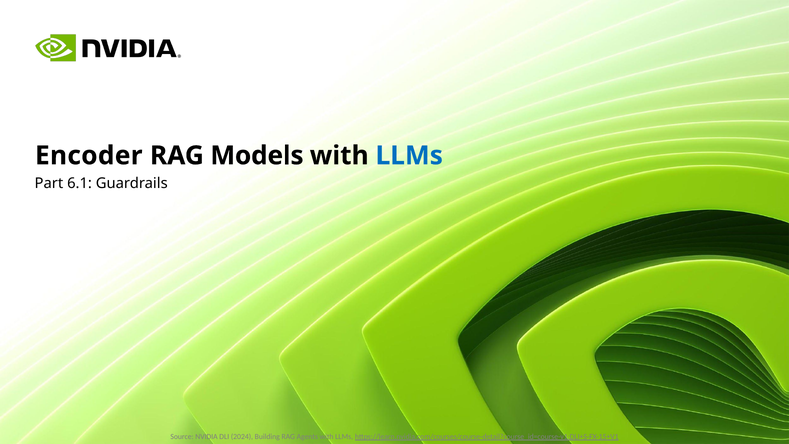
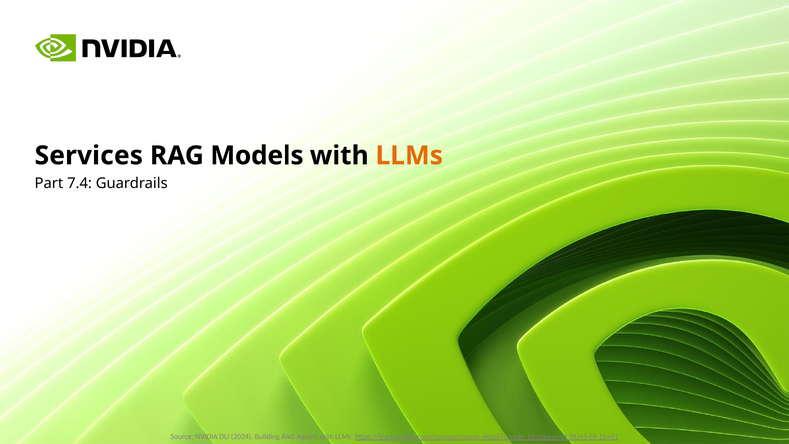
Encoder: Encoder -> Services
LLMs at (409, 156) colour: blue -> orange
6.1: 6.1 -> 7.4
